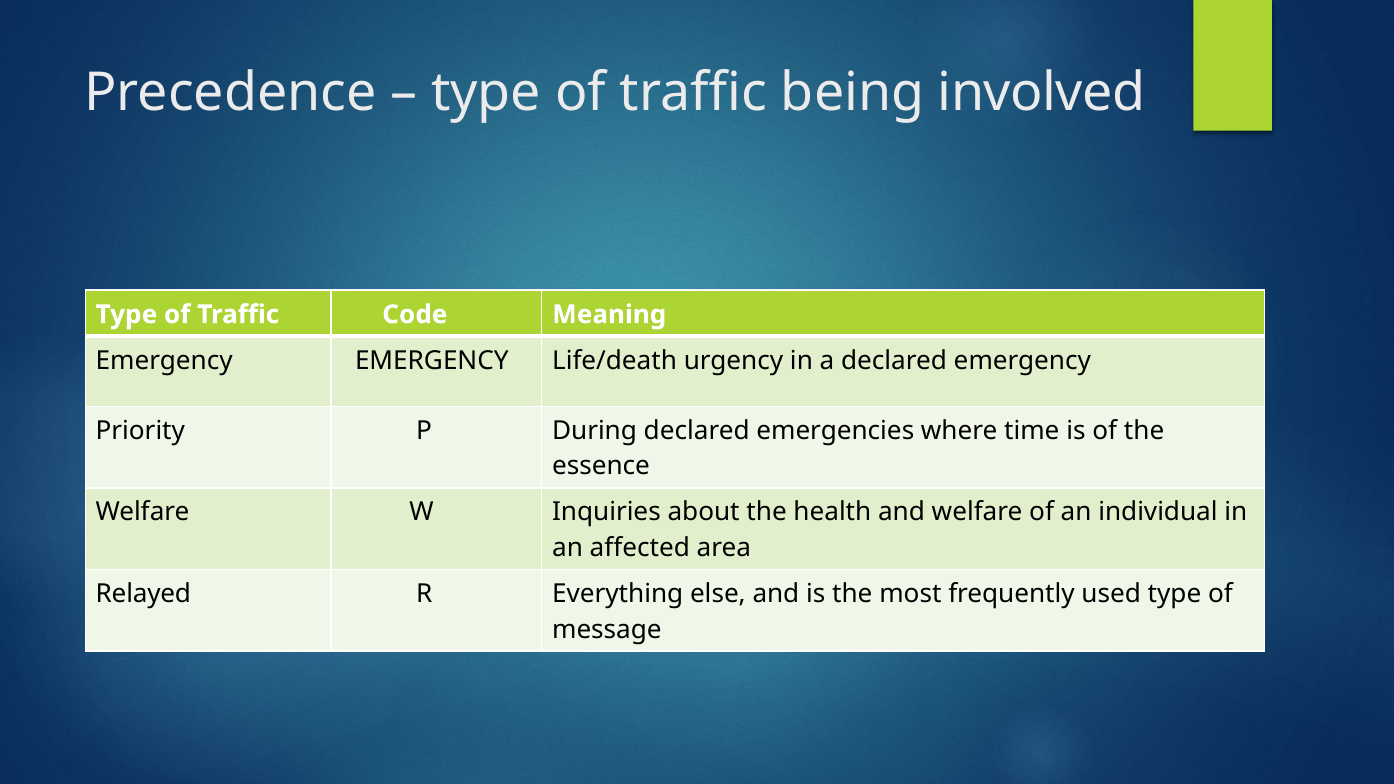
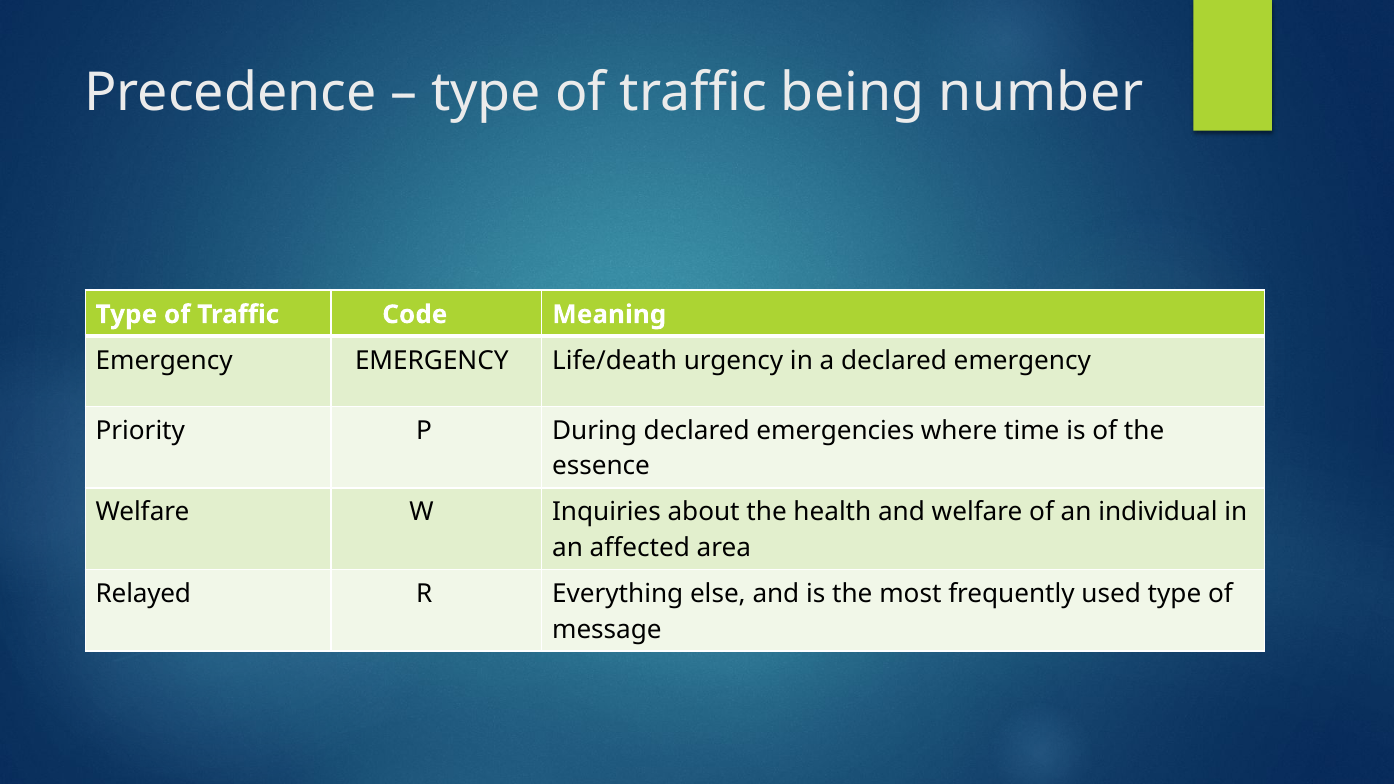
involved: involved -> number
